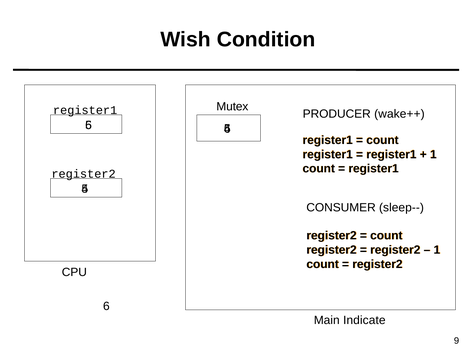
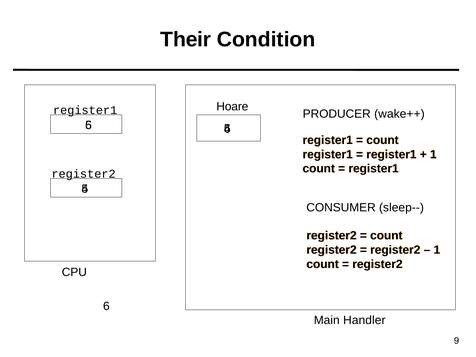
Wish: Wish -> Their
Mutex: Mutex -> Hoare
Indicate: Indicate -> Handler
